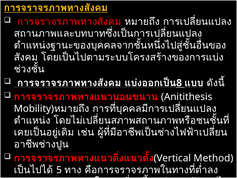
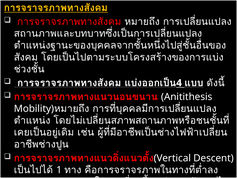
8: 8 -> 4
Method: Method -> Descent
5: 5 -> 1
